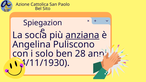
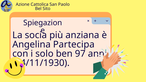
anziana underline: present -> none
Puliscono: Puliscono -> Partecipa
28: 28 -> 97
